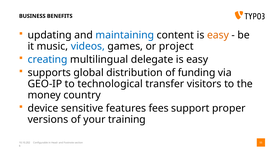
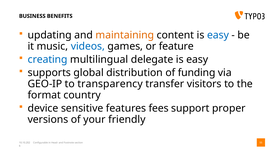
maintaining colour: blue -> orange
easy at (218, 35) colour: orange -> blue
project: project -> feature
technological: technological -> transparency
money: money -> format
training: training -> friendly
